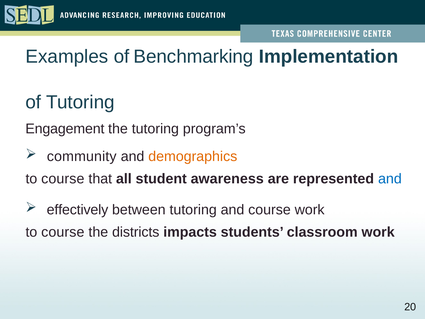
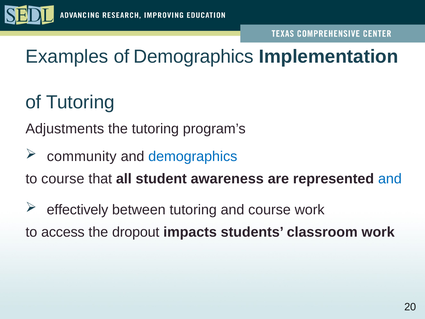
of Benchmarking: Benchmarking -> Demographics
Engagement: Engagement -> Adjustments
demographics at (193, 156) colour: orange -> blue
course at (63, 232): course -> access
districts: districts -> dropout
